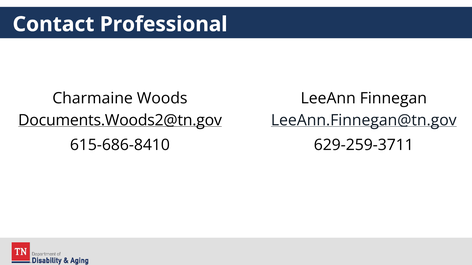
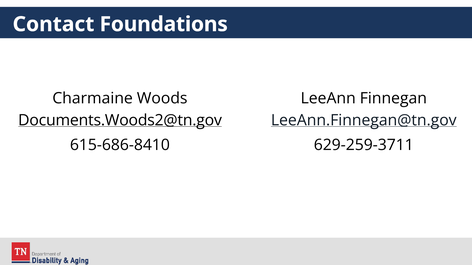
Professional: Professional -> Foundations
